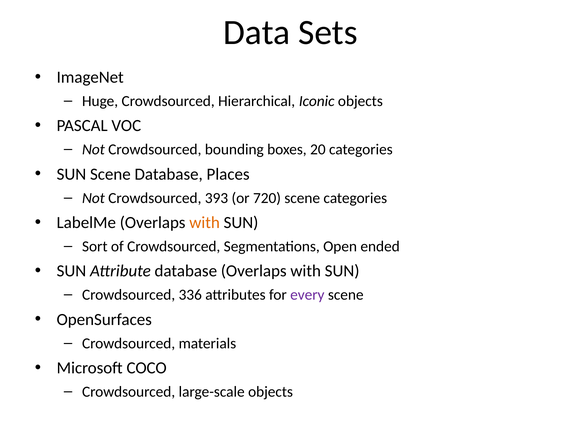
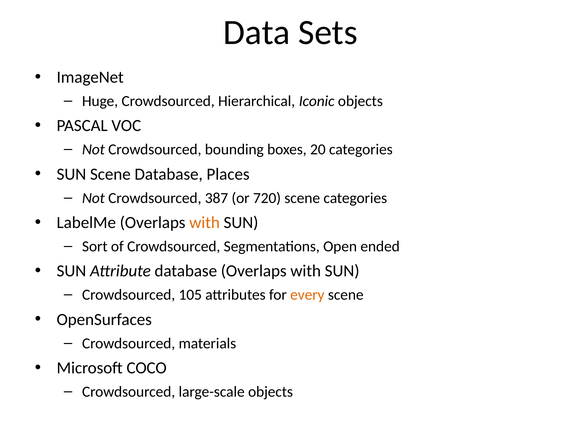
393: 393 -> 387
336: 336 -> 105
every colour: purple -> orange
